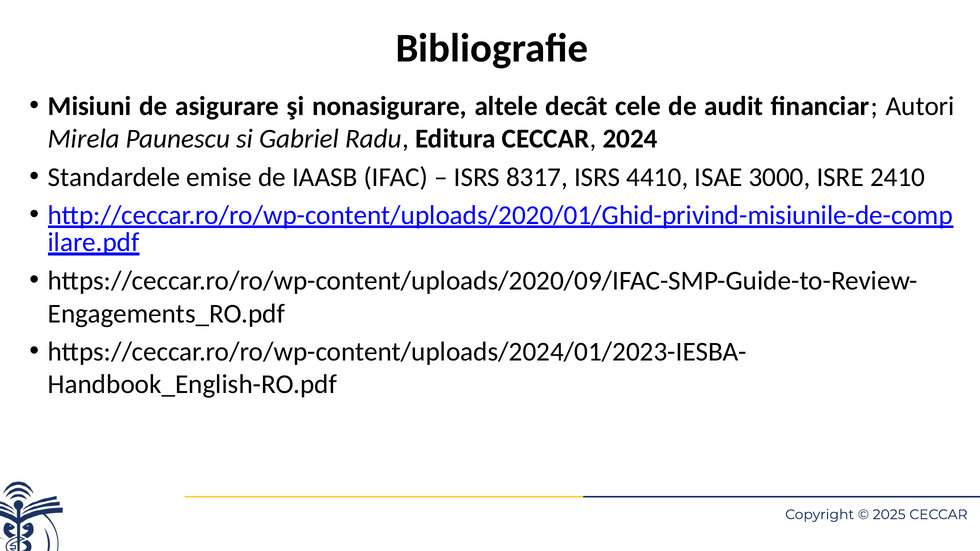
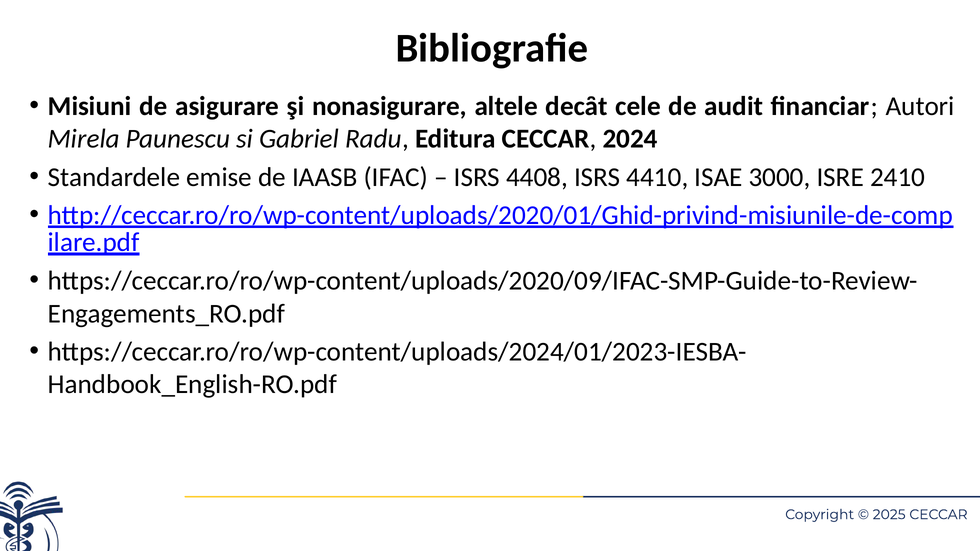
8317: 8317 -> 4408
